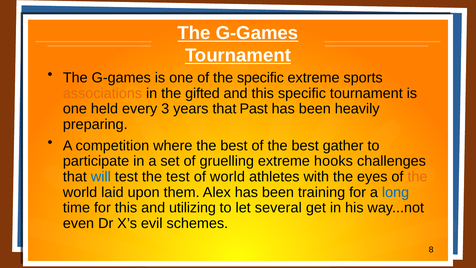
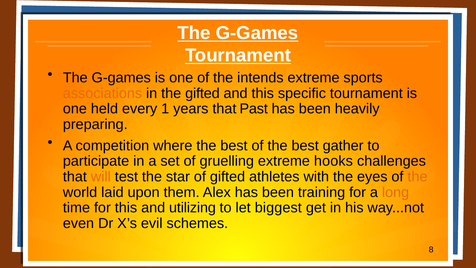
the specific: specific -> intends
3: 3 -> 1
will colour: blue -> orange
the test: test -> star
of world: world -> gifted
long colour: blue -> orange
several: several -> biggest
